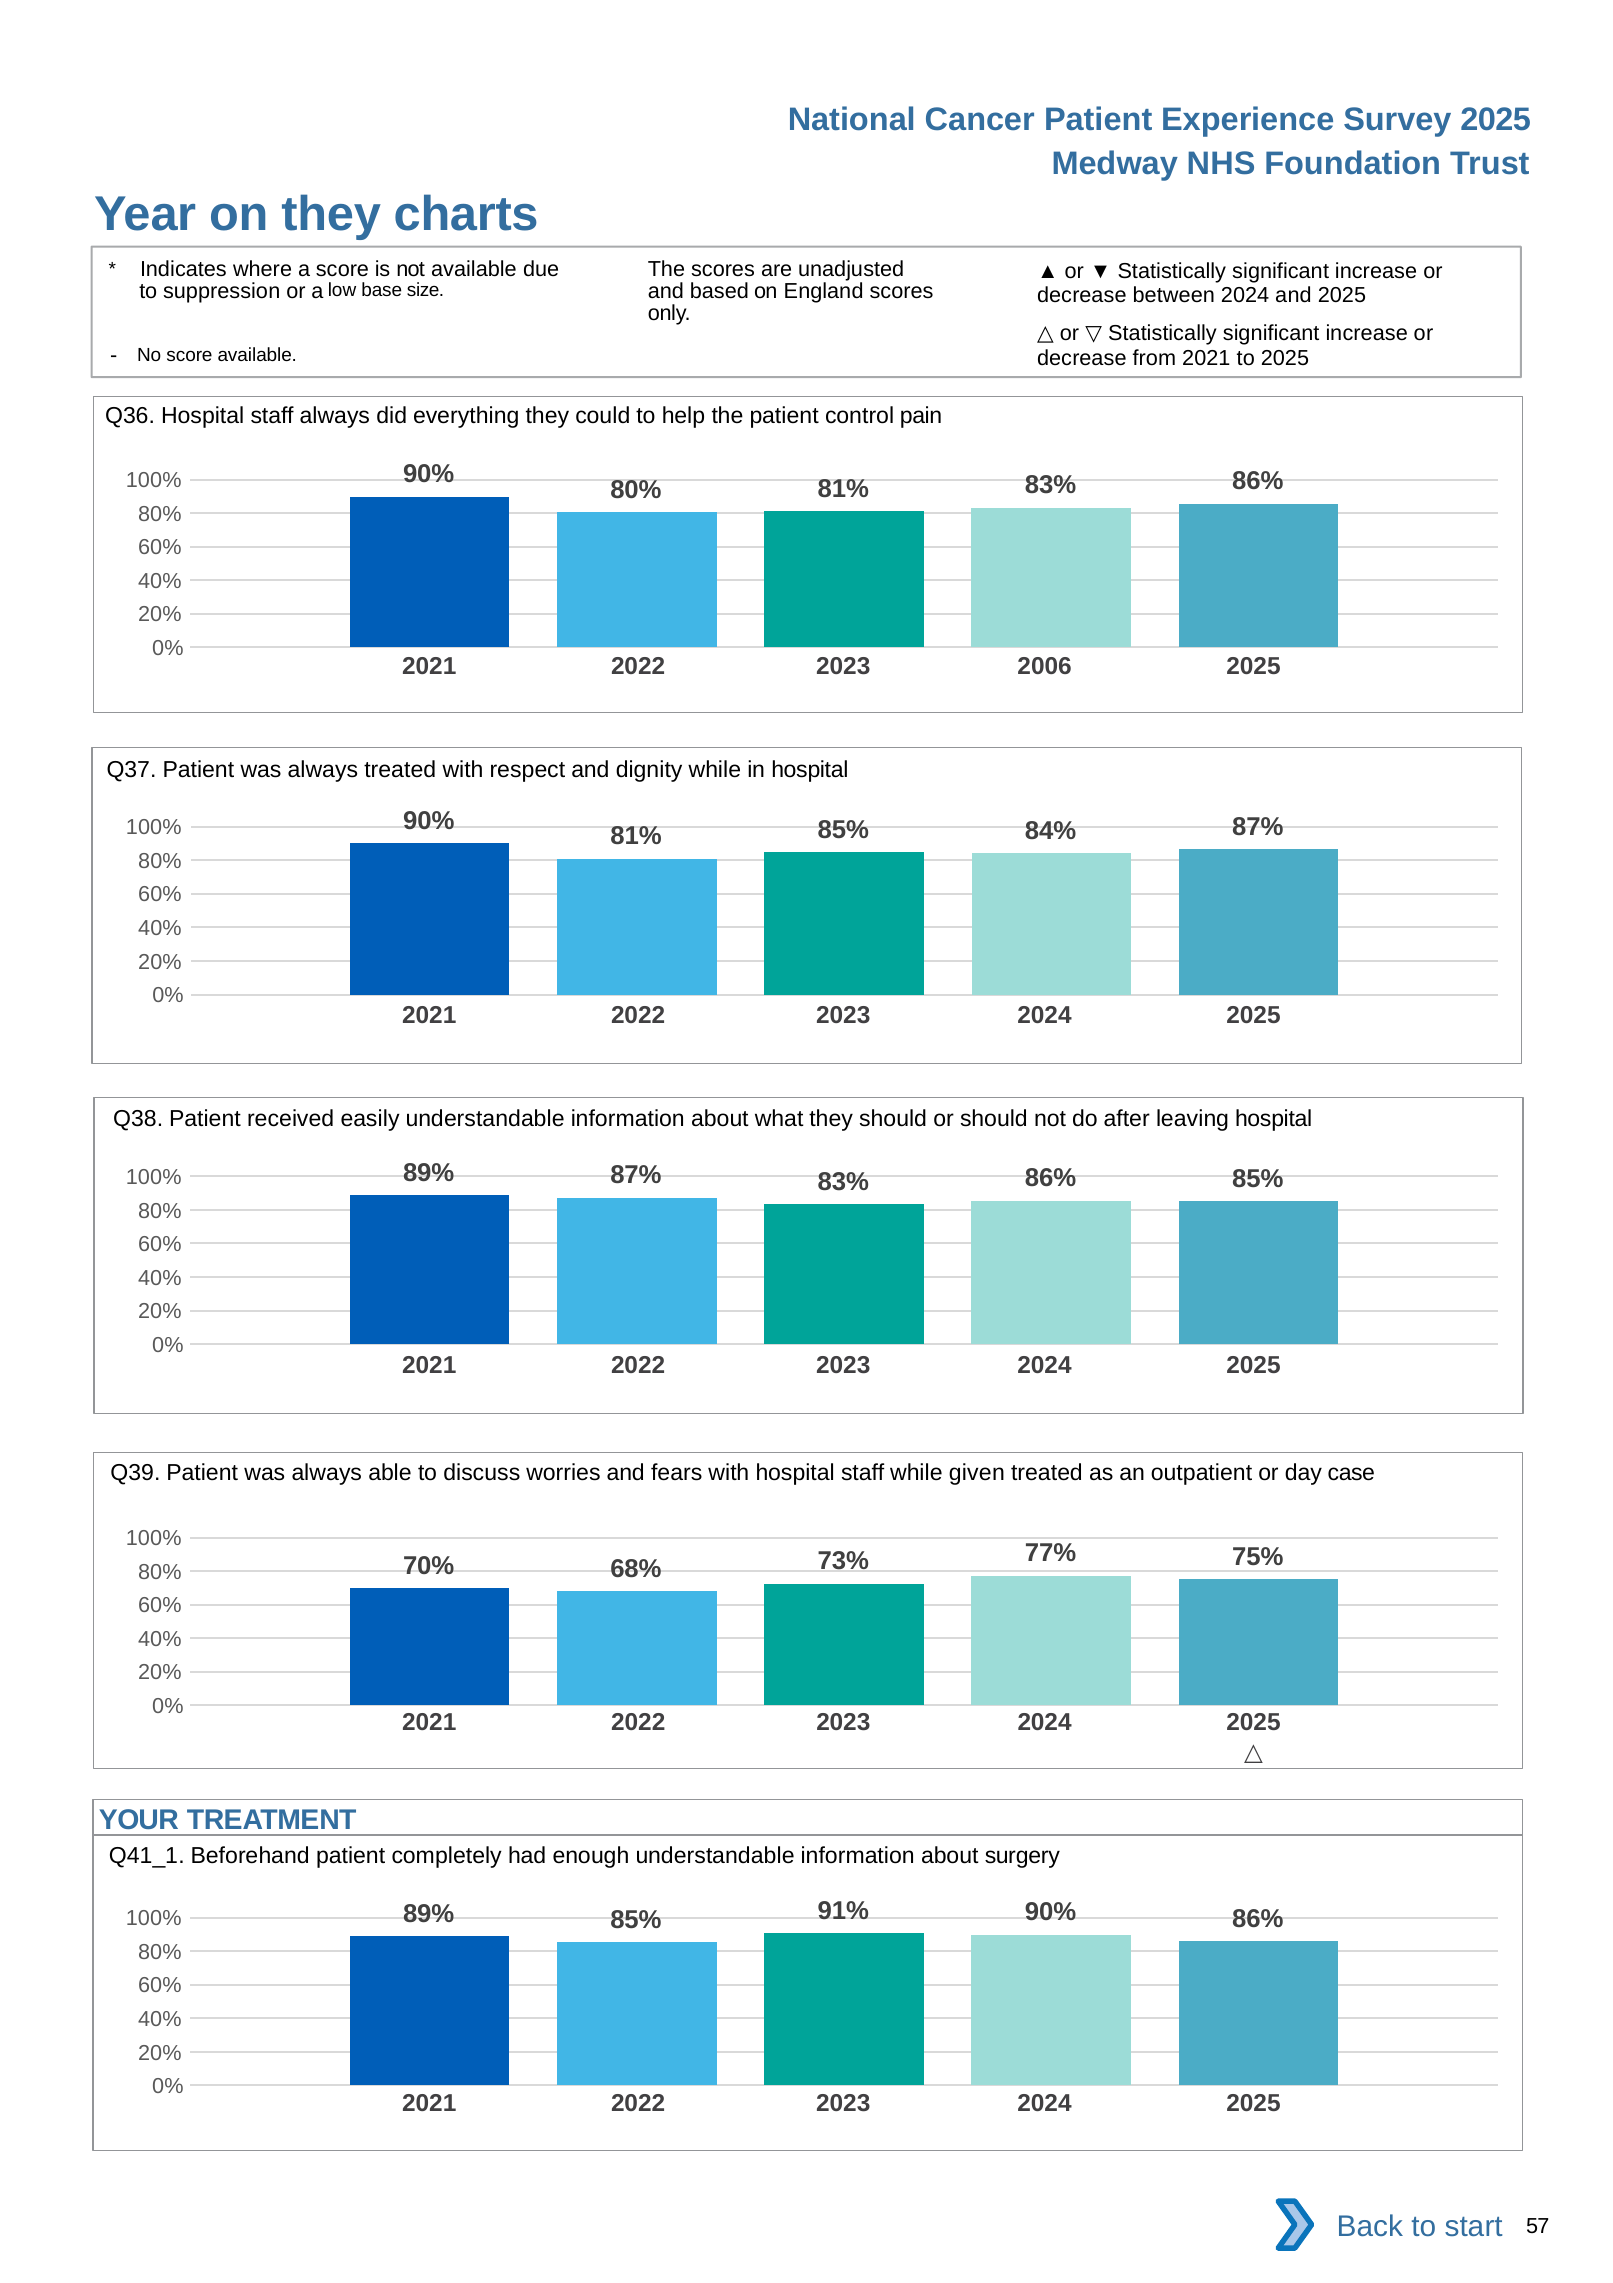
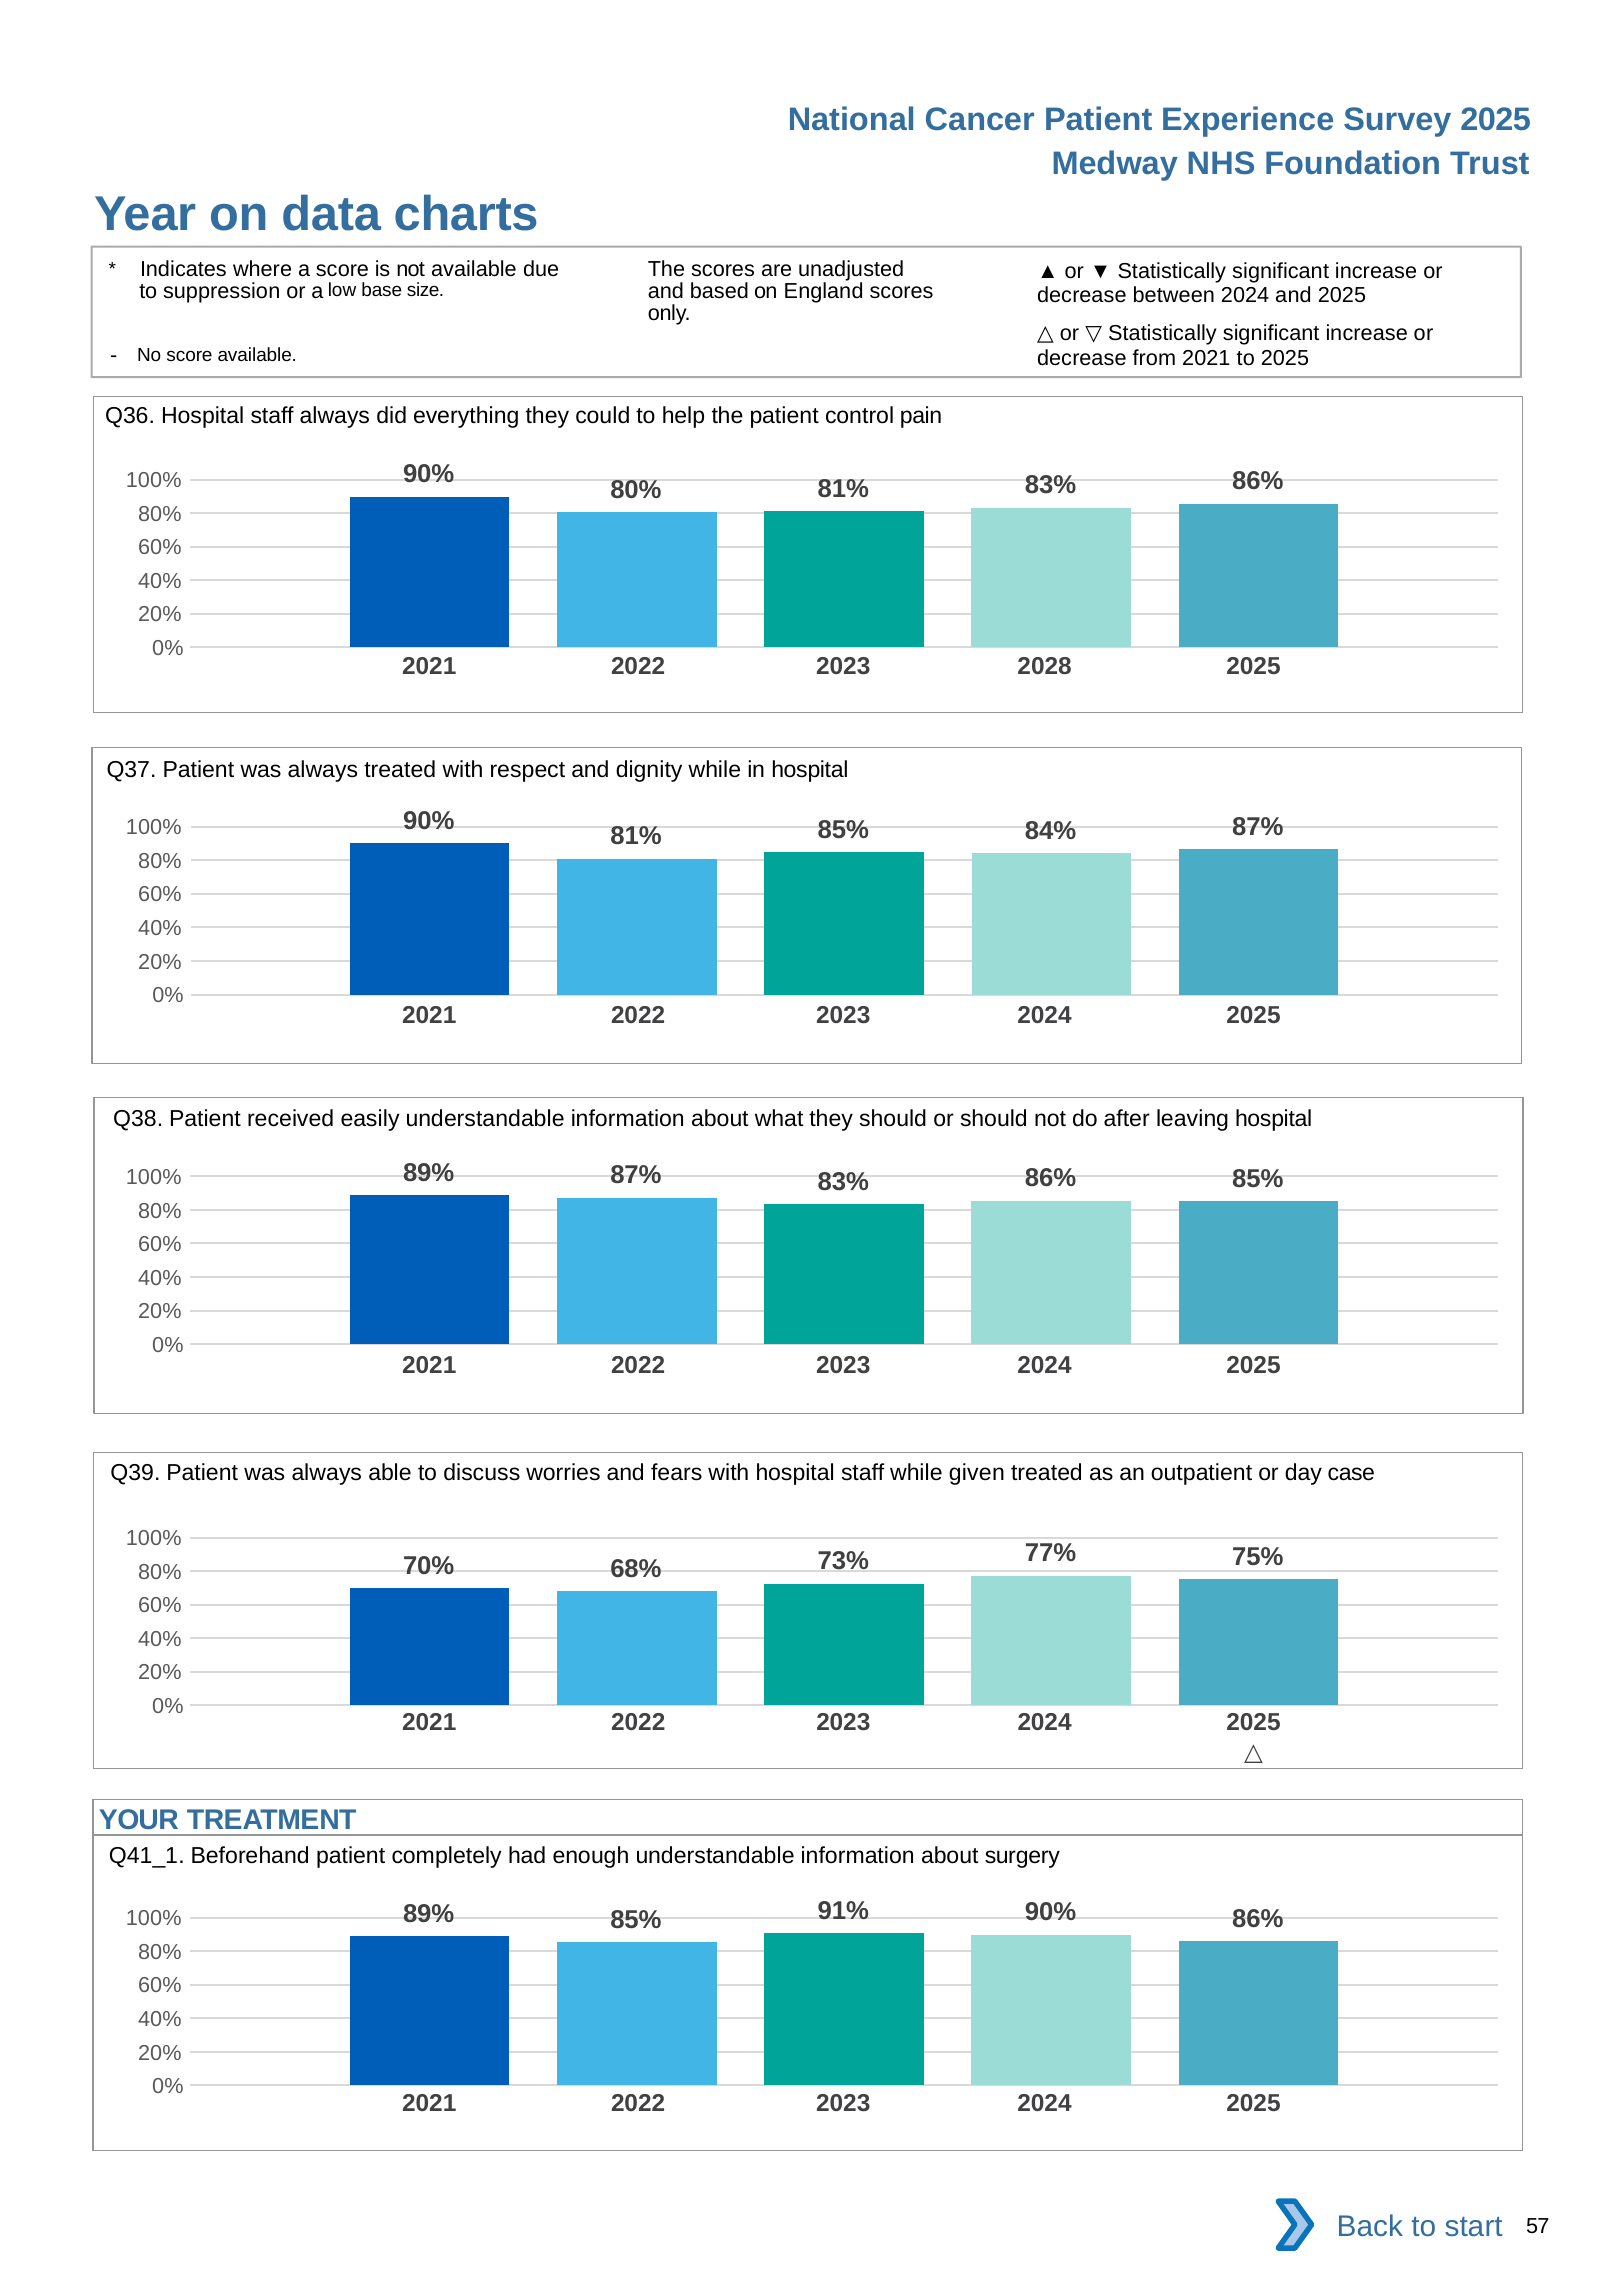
on they: they -> data
2006: 2006 -> 2028
